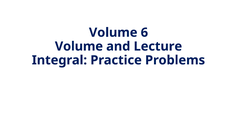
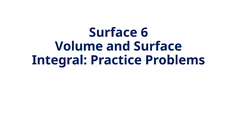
Volume at (113, 33): Volume -> Surface
and Lecture: Lecture -> Surface
